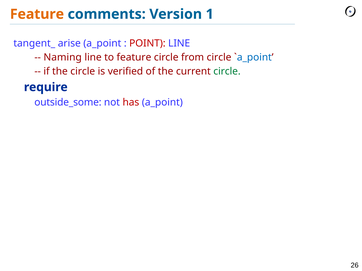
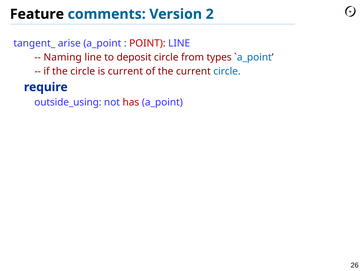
Feature at (37, 14) colour: orange -> black
1: 1 -> 2
to feature: feature -> deposit
from circle: circle -> types
is verified: verified -> current
circle at (227, 71) colour: green -> blue
outside_some: outside_some -> outside_using
